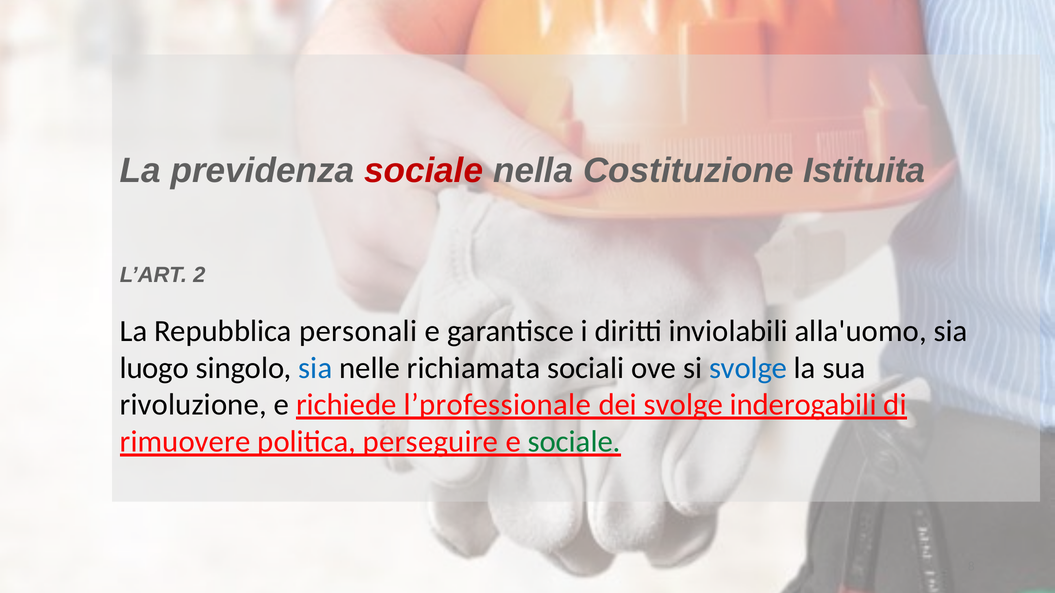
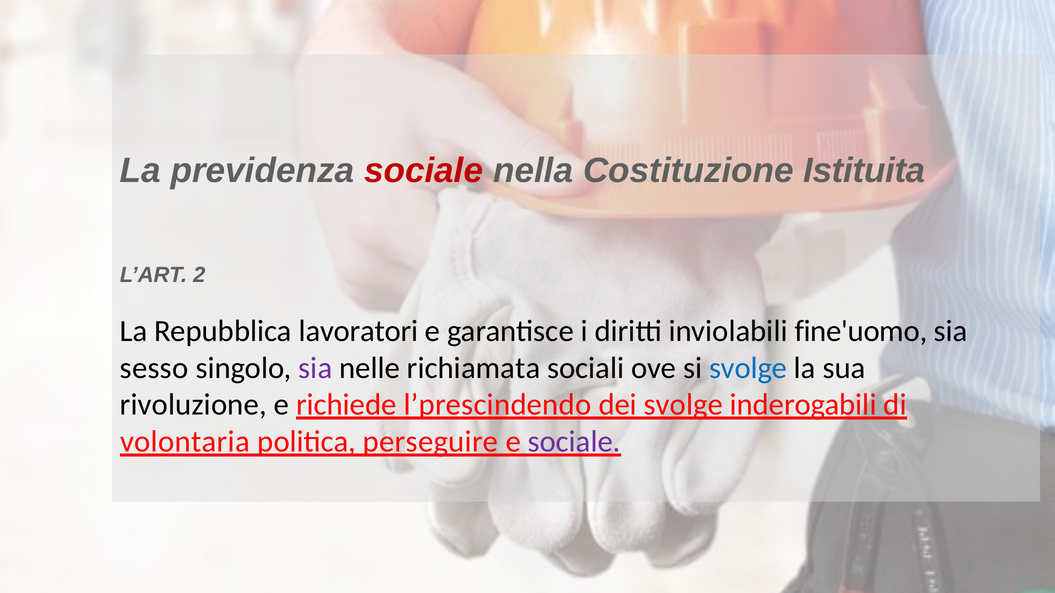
personali: personali -> lavoratori
alla'uomo: alla'uomo -> fine'uomo
luogo: luogo -> sesso
sia at (315, 368) colour: blue -> purple
l’professionale: l’professionale -> l’prescindendo
rimuovere: rimuovere -> volontaria
sociale at (574, 442) colour: green -> purple
